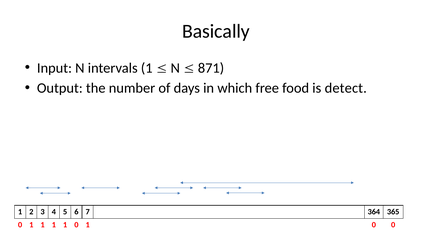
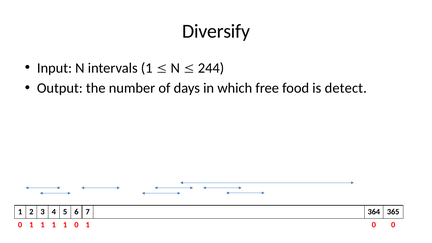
Basically: Basically -> Diversify
871: 871 -> 244
